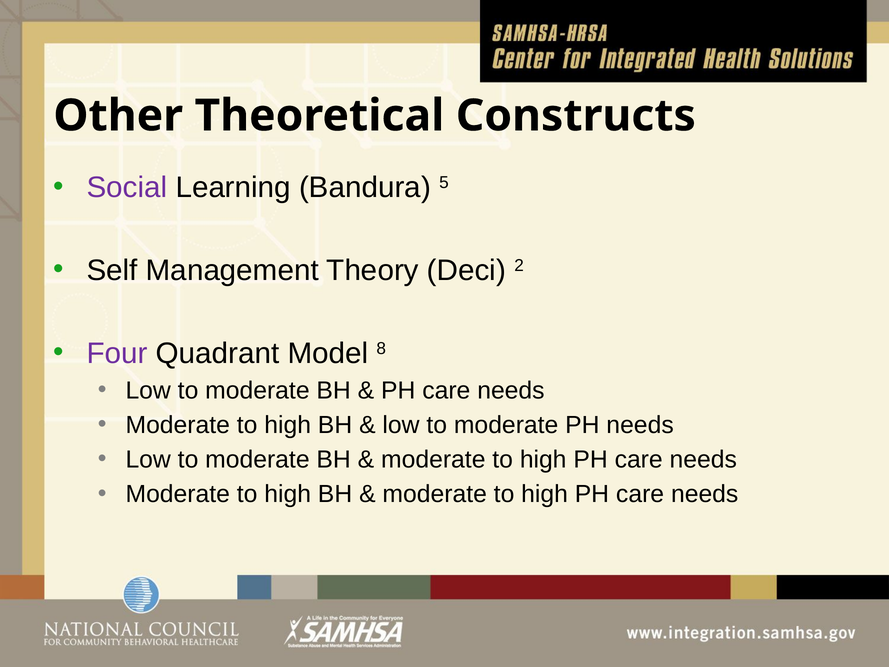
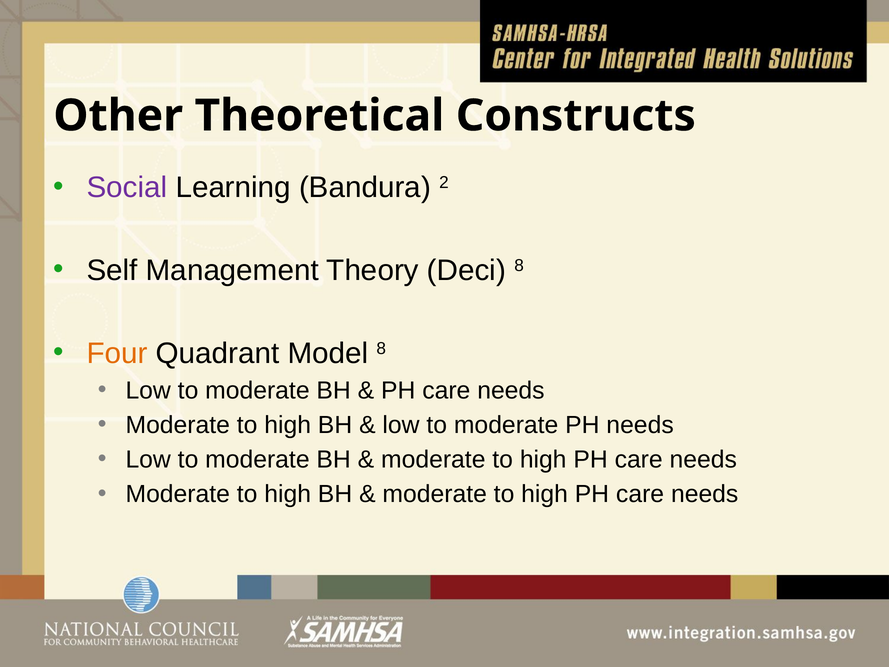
5: 5 -> 2
Deci 2: 2 -> 8
Four colour: purple -> orange
